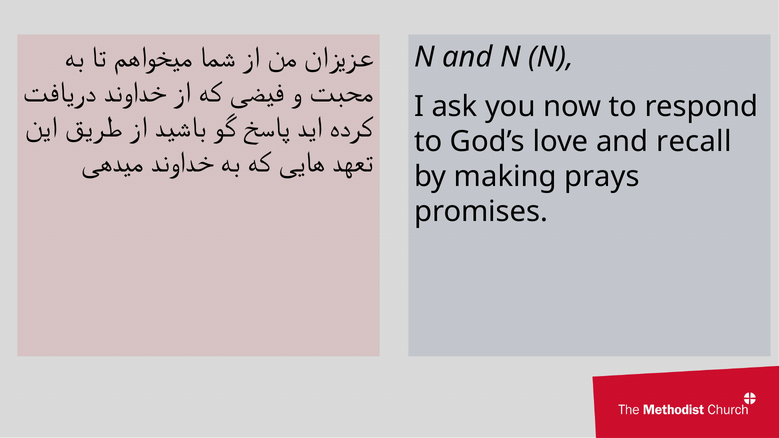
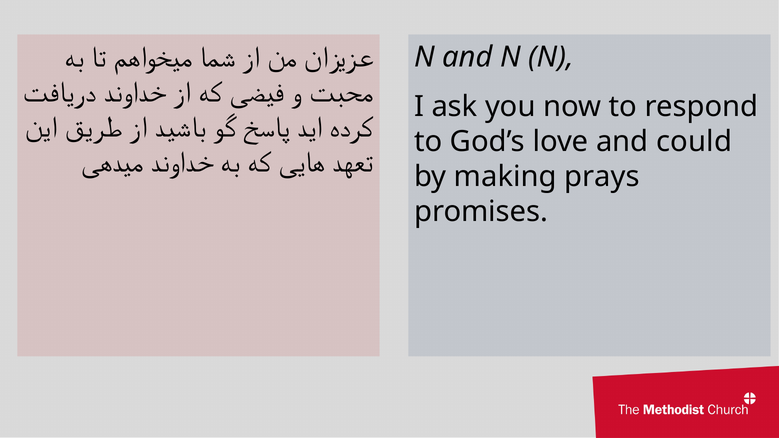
recall: recall -> could
